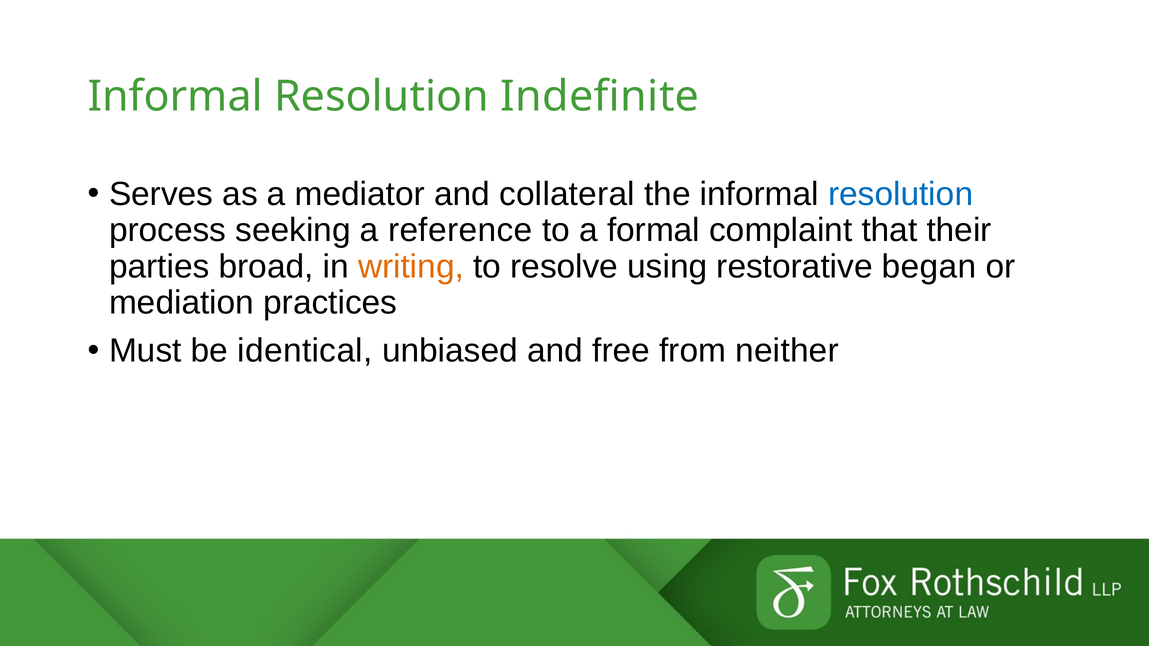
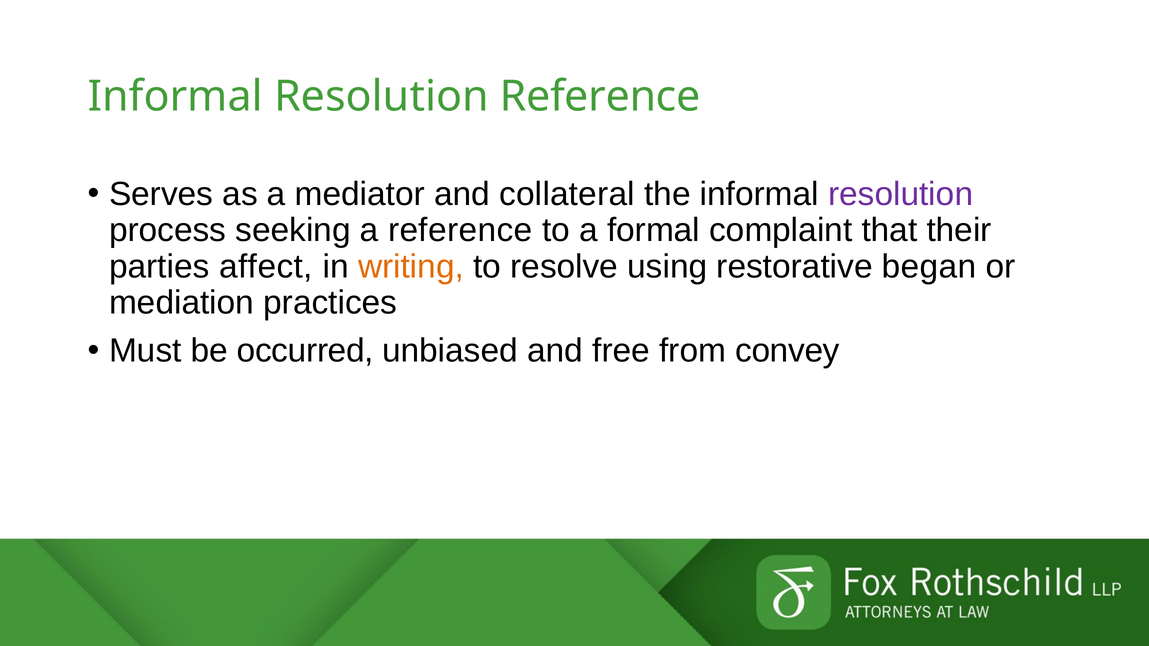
Resolution Indefinite: Indefinite -> Reference
resolution at (901, 194) colour: blue -> purple
broad: broad -> affect
identical: identical -> occurred
neither: neither -> convey
